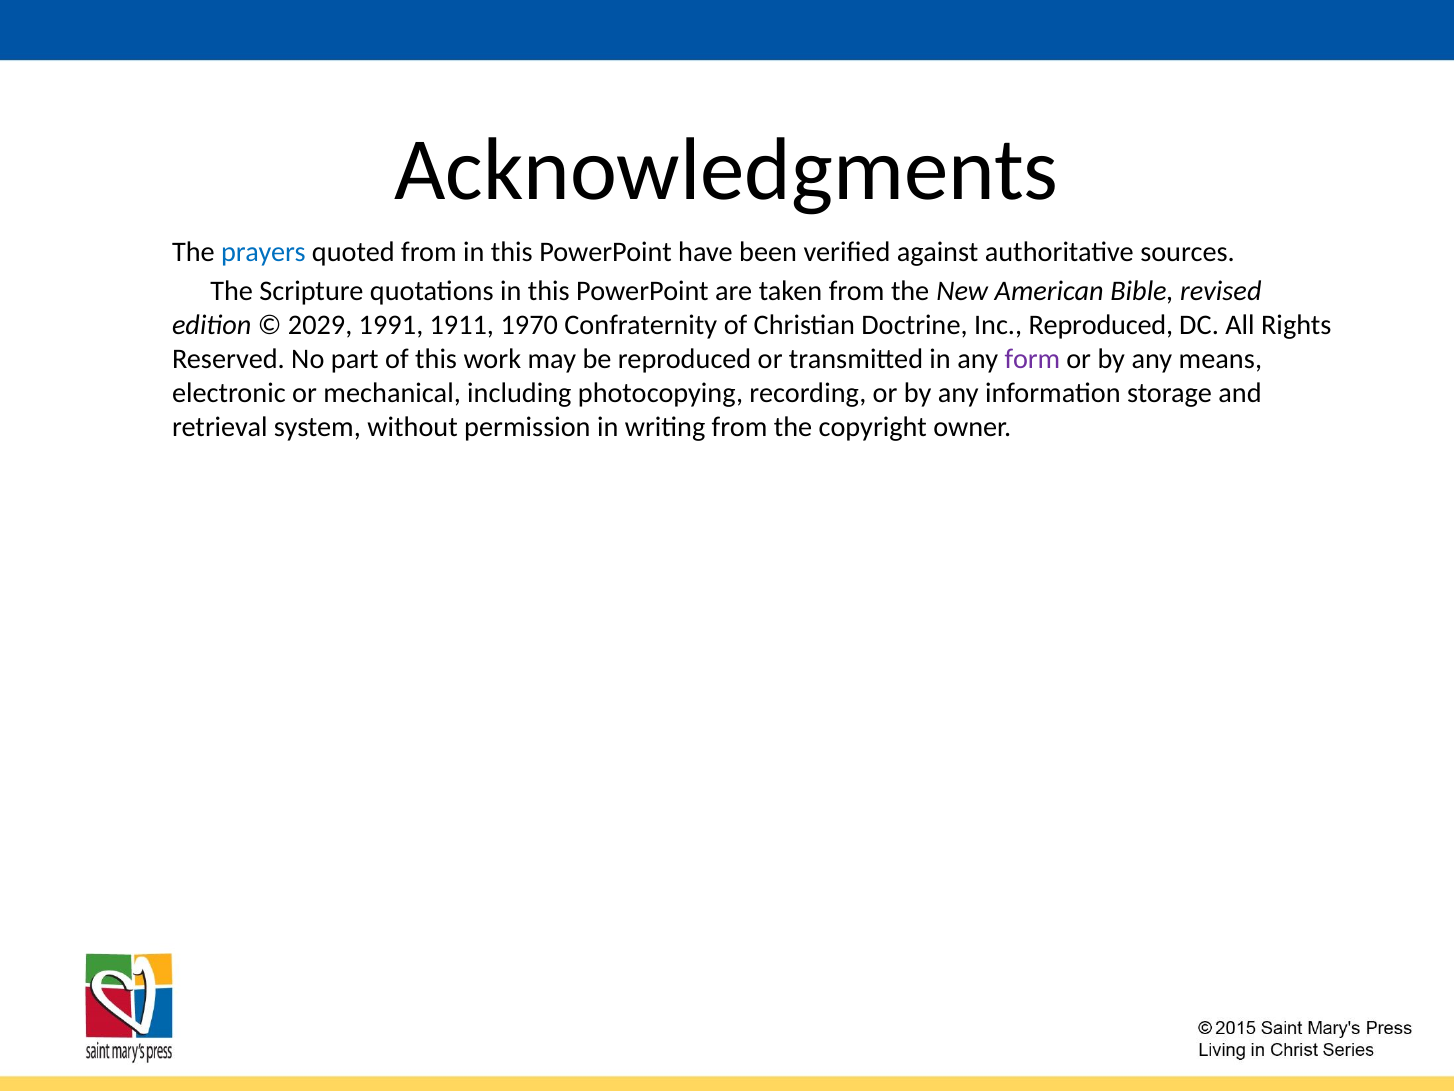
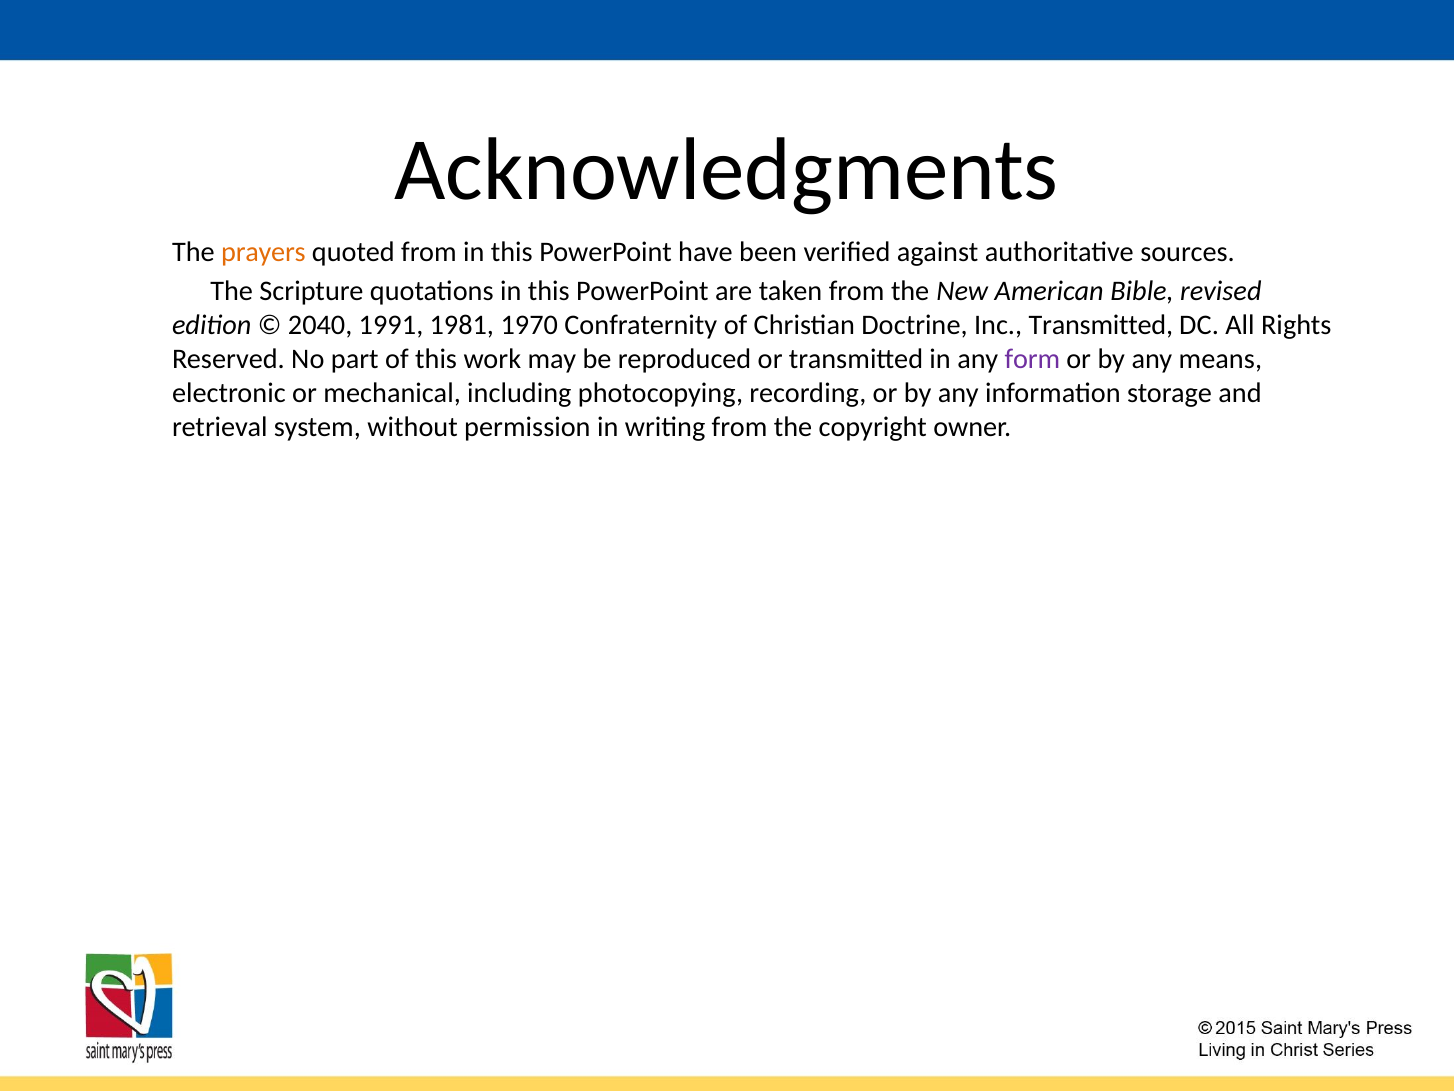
prayers colour: blue -> orange
2029: 2029 -> 2040
1911: 1911 -> 1981
Inc Reproduced: Reproduced -> Transmitted
